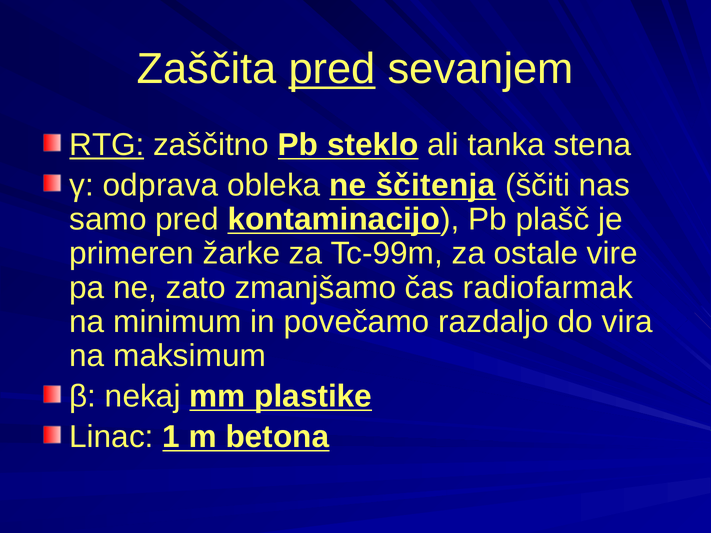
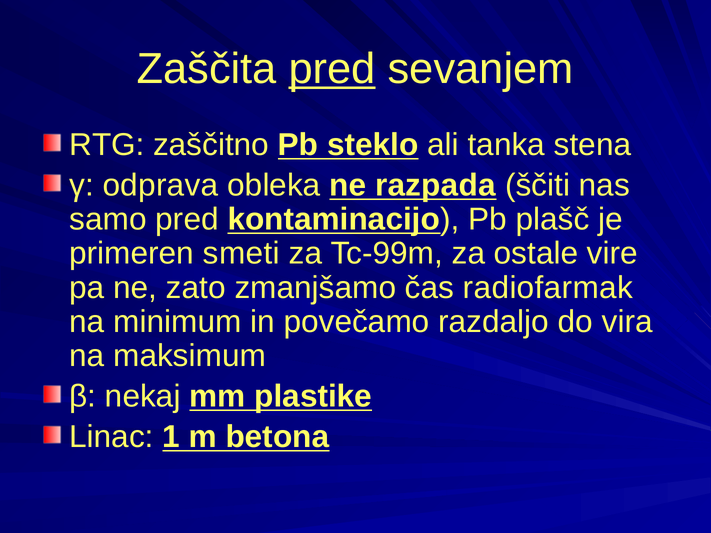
RTG underline: present -> none
ščitenja: ščitenja -> razpada
žarke: žarke -> smeti
